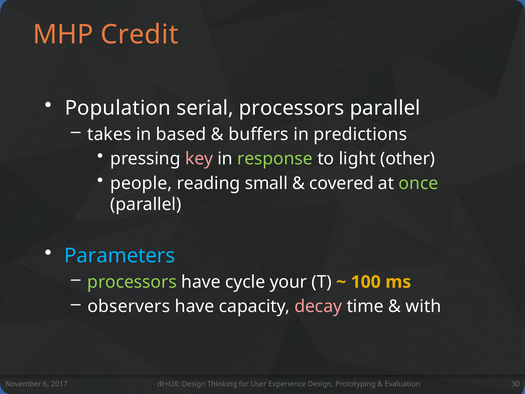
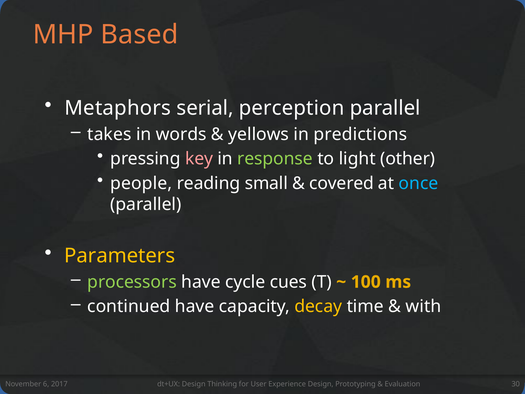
Credit: Credit -> Based
Population: Population -> Metaphors
serial processors: processors -> perception
based: based -> words
buffers: buffers -> yellows
once colour: light green -> light blue
Parameters colour: light blue -> yellow
your: your -> cues
observers: observers -> continued
decay colour: pink -> yellow
